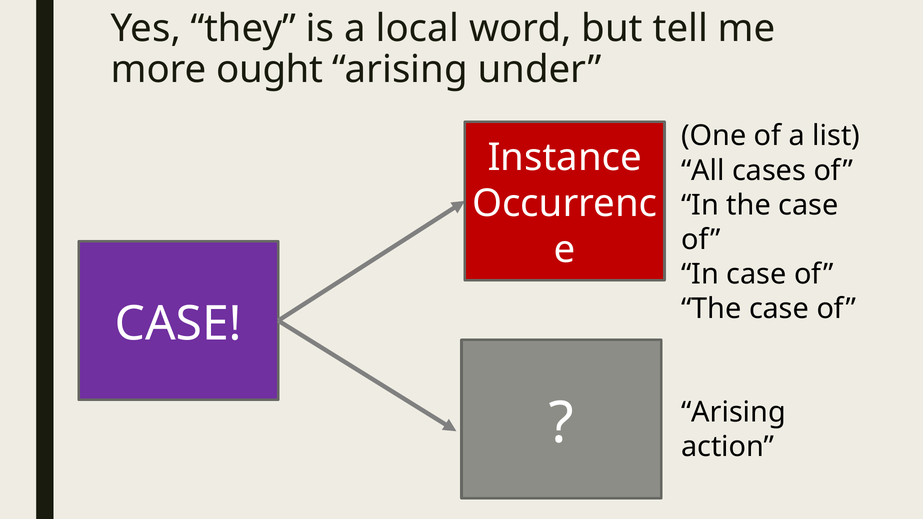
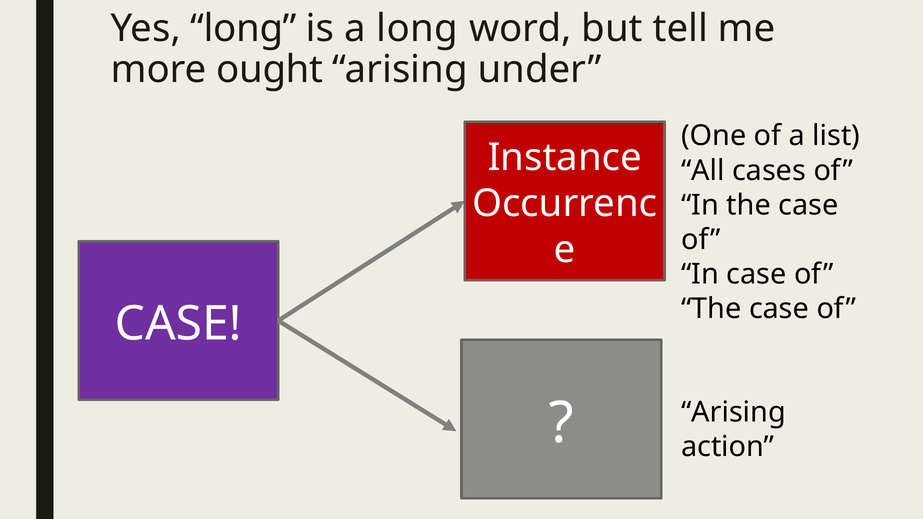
Yes they: they -> long
a local: local -> long
